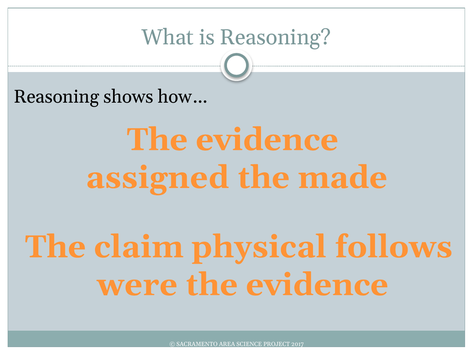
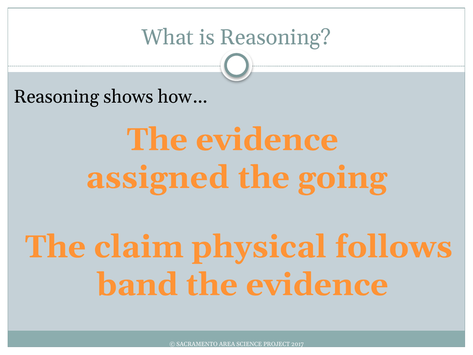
made: made -> going
were: were -> band
